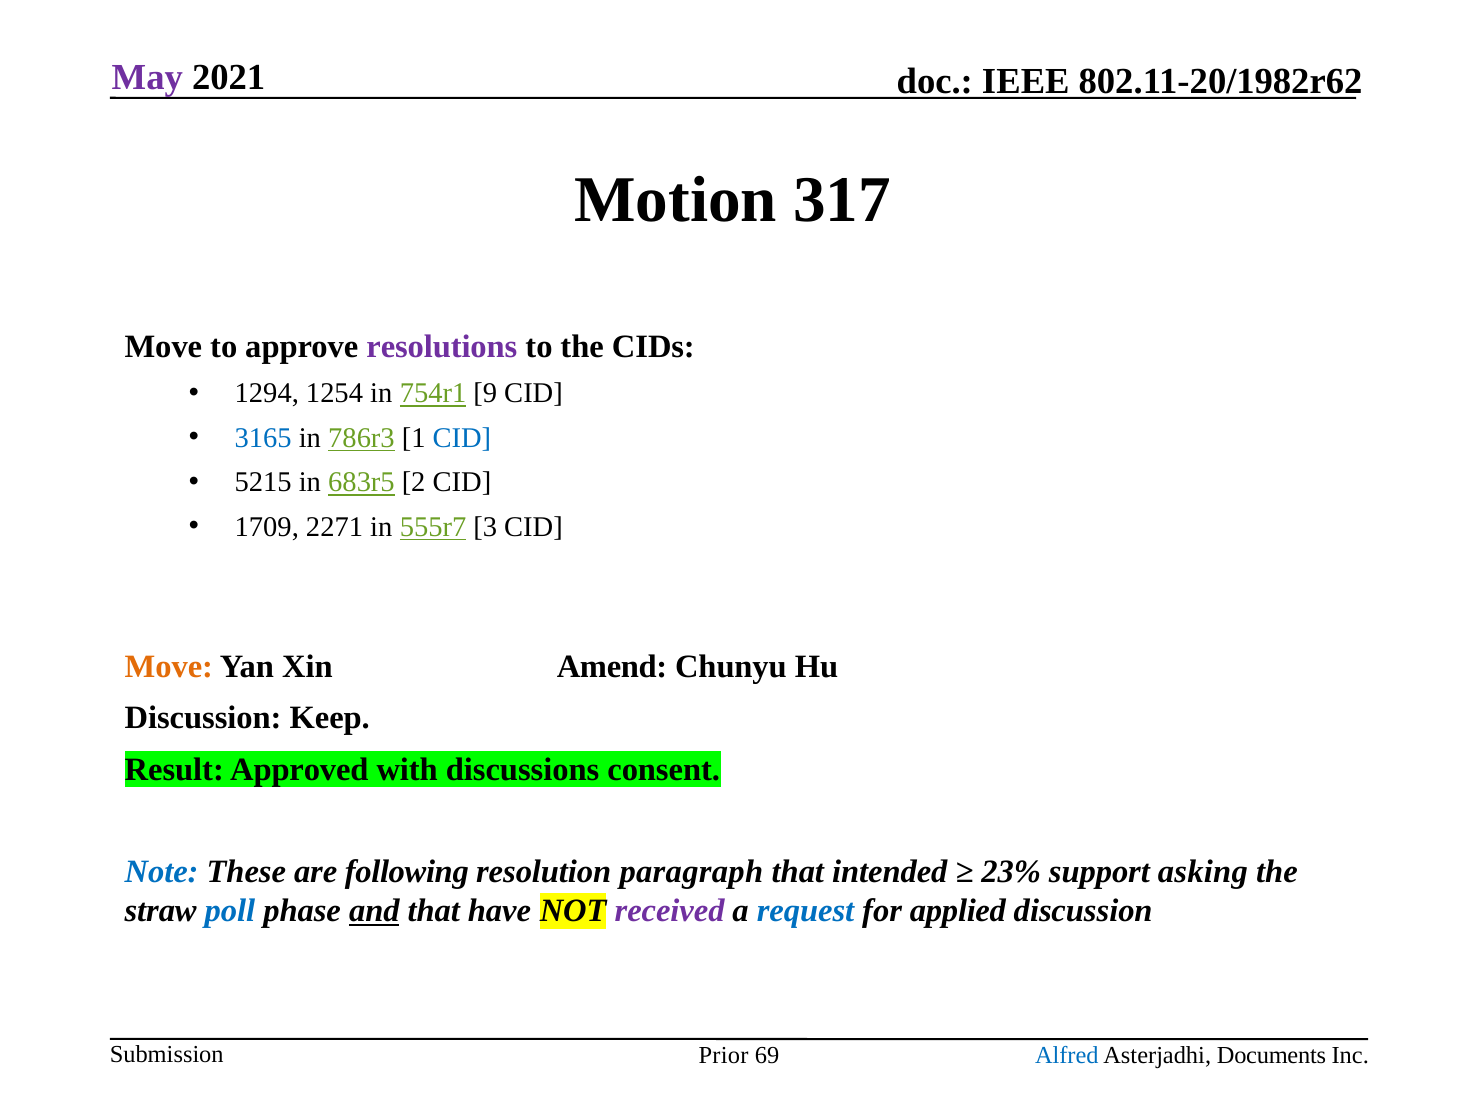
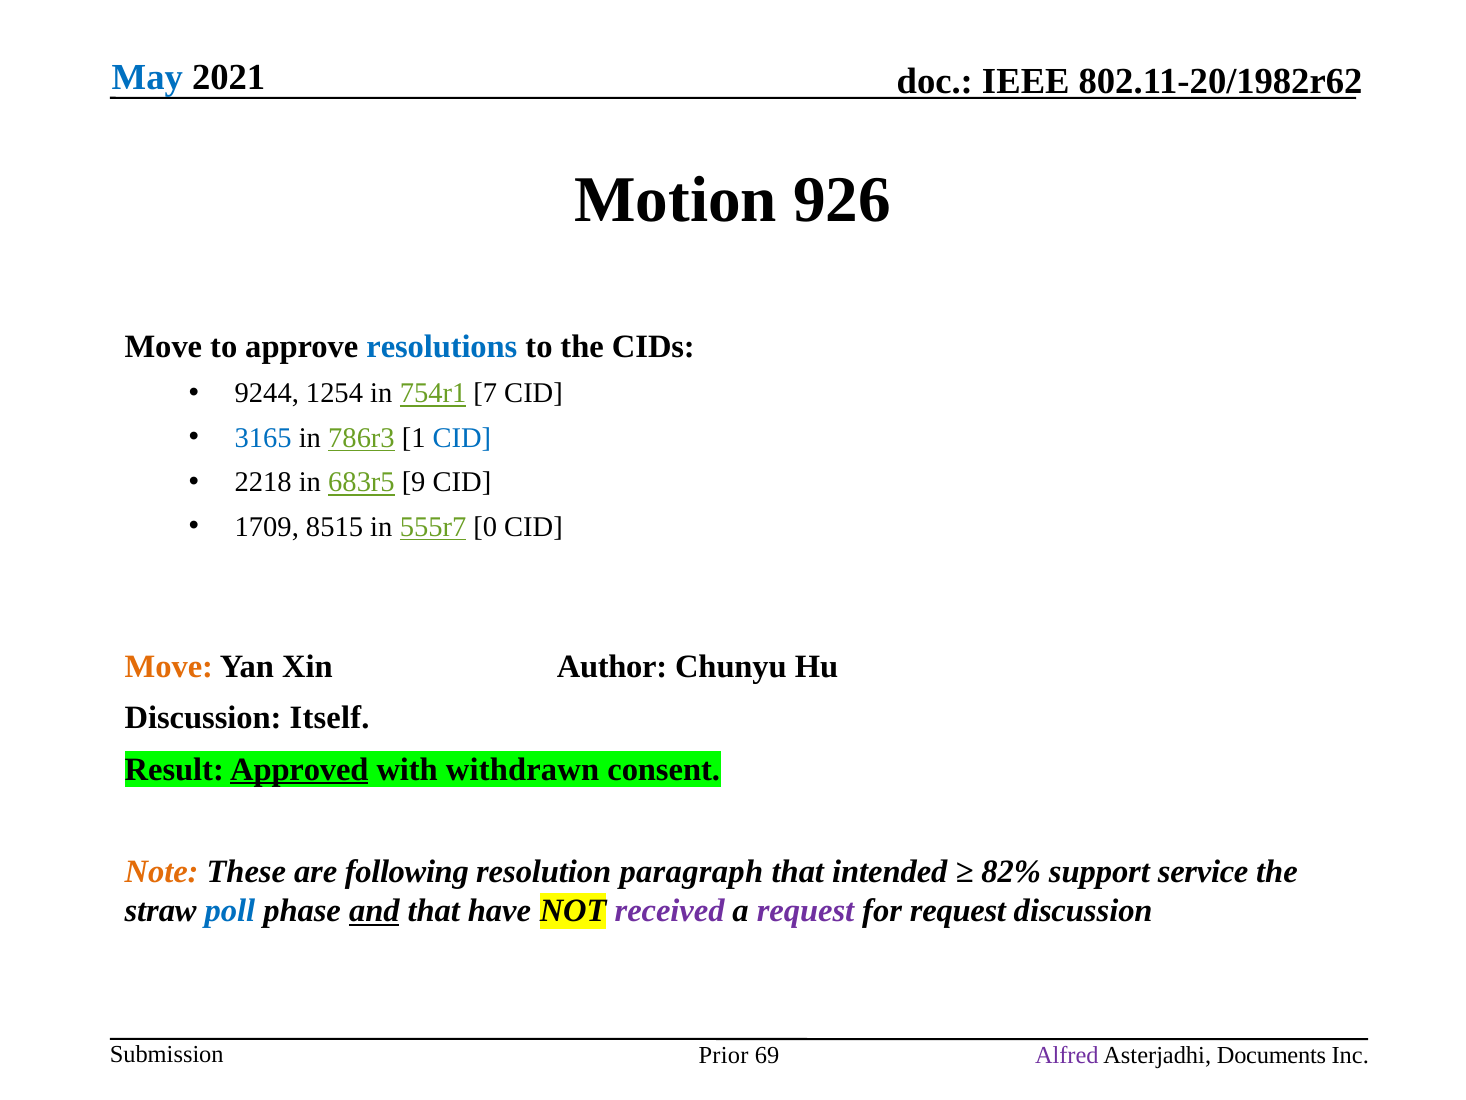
May colour: purple -> blue
317: 317 -> 926
resolutions colour: purple -> blue
1294: 1294 -> 9244
9: 9 -> 7
5215: 5215 -> 2218
2: 2 -> 9
2271: 2271 -> 8515
3: 3 -> 0
Amend: Amend -> Author
Keep: Keep -> Itself
Approved underline: none -> present
discussions: discussions -> withdrawn
Note colour: blue -> orange
23%: 23% -> 82%
asking: asking -> service
request at (806, 911) colour: blue -> purple
for applied: applied -> request
Alfred colour: blue -> purple
